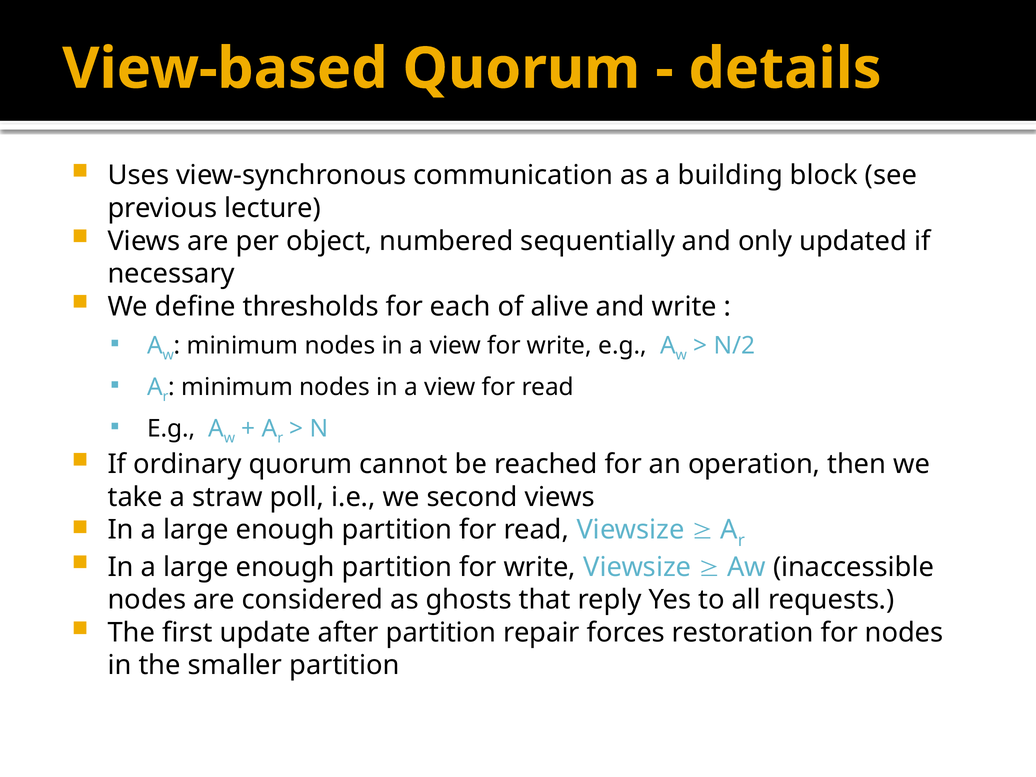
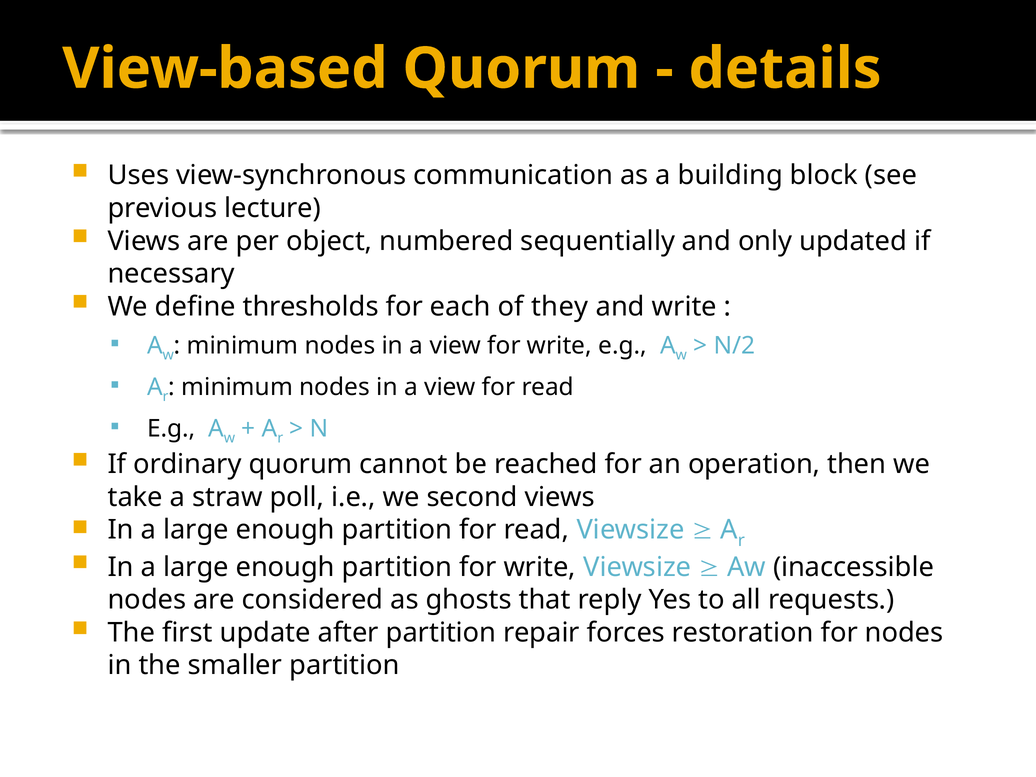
alive: alive -> they
